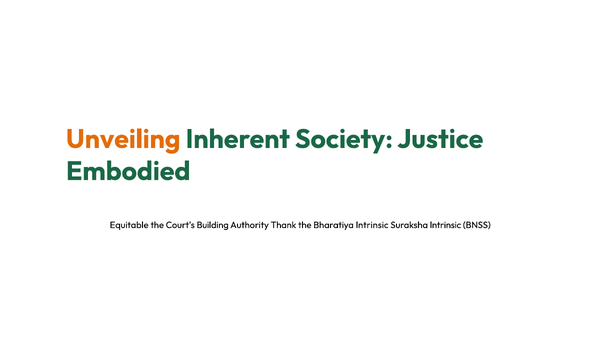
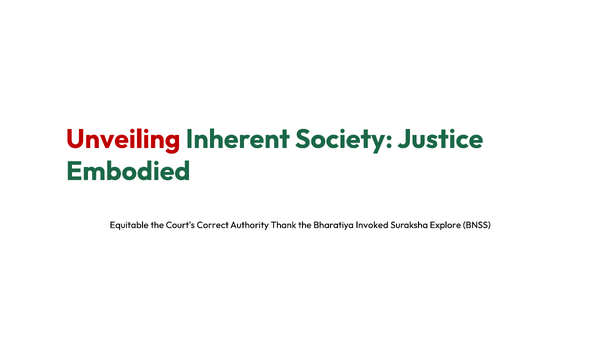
Unveiling colour: orange -> red
Building: Building -> Correct
Bharatiya Intrinsic: Intrinsic -> Invoked
Suraksha Intrinsic: Intrinsic -> Explore
